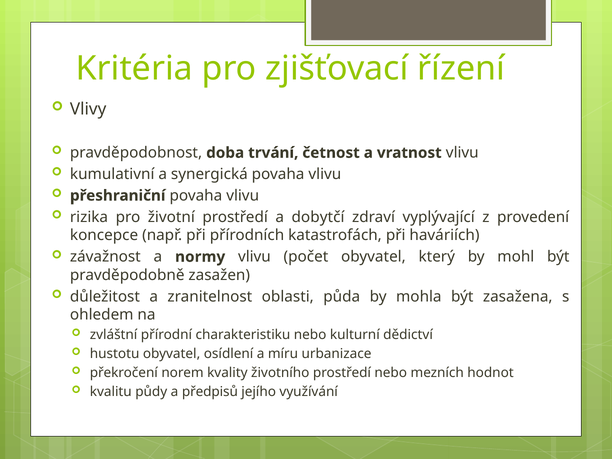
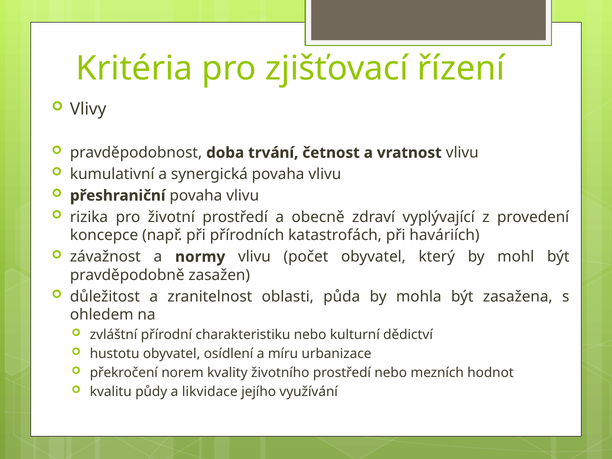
dobytčí: dobytčí -> obecně
předpisů: předpisů -> likvidace
